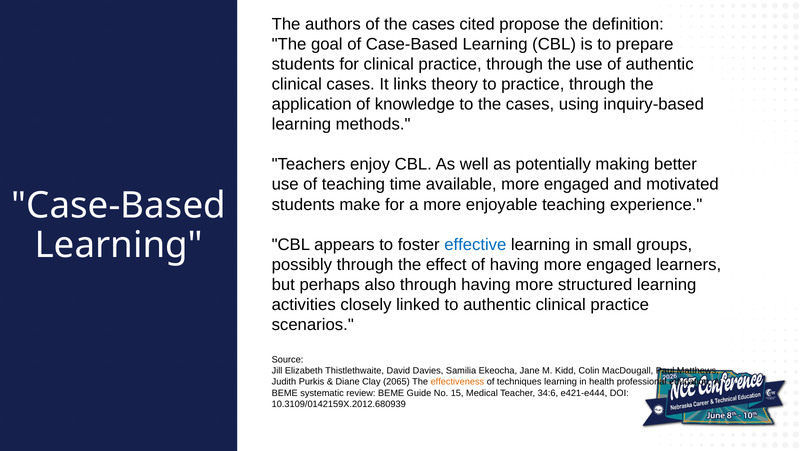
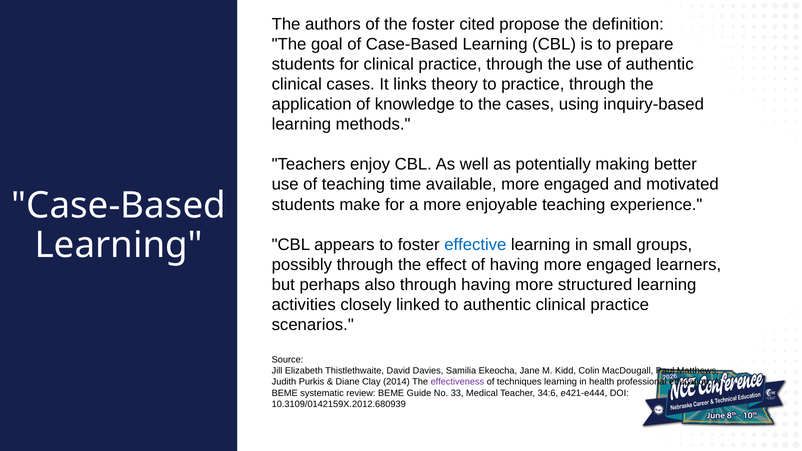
of the cases: cases -> foster
2065: 2065 -> 2014
effectiveness colour: orange -> purple
15: 15 -> 33
